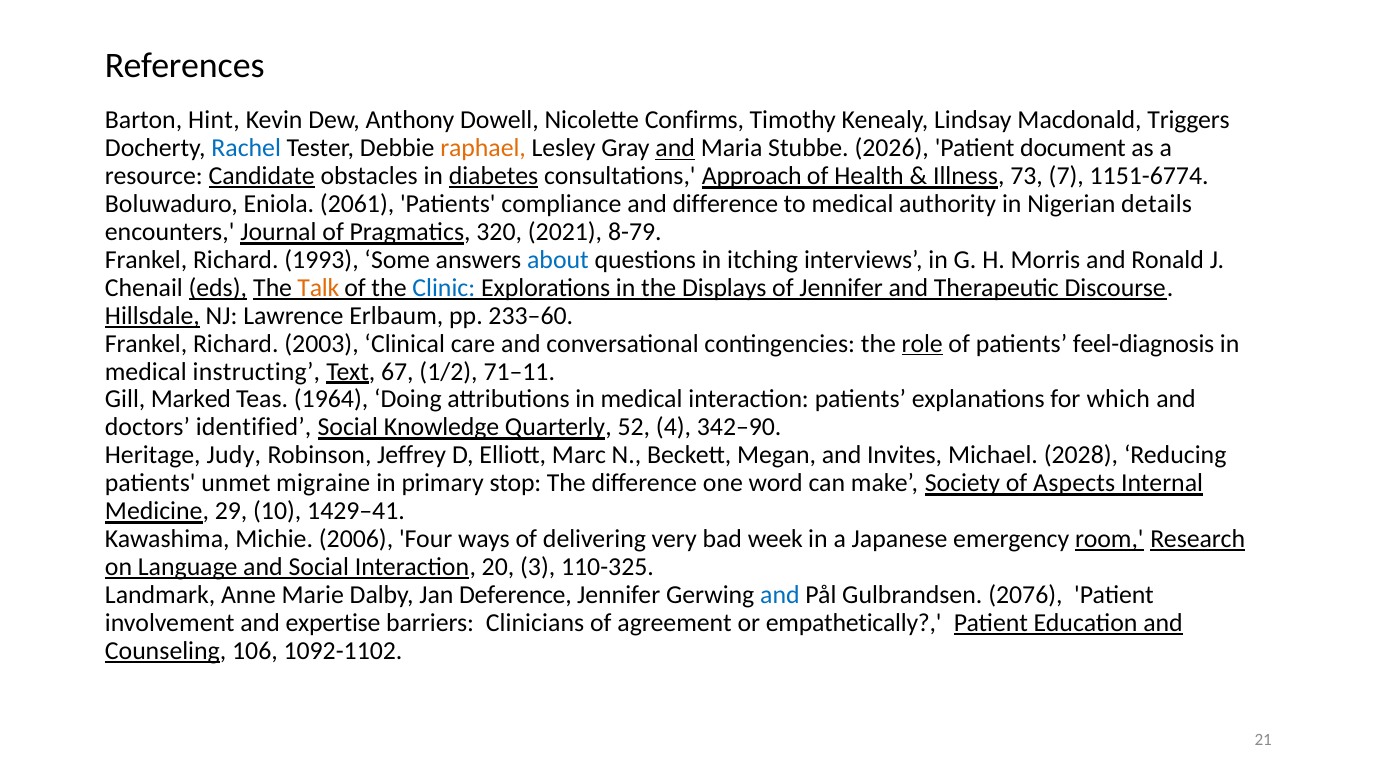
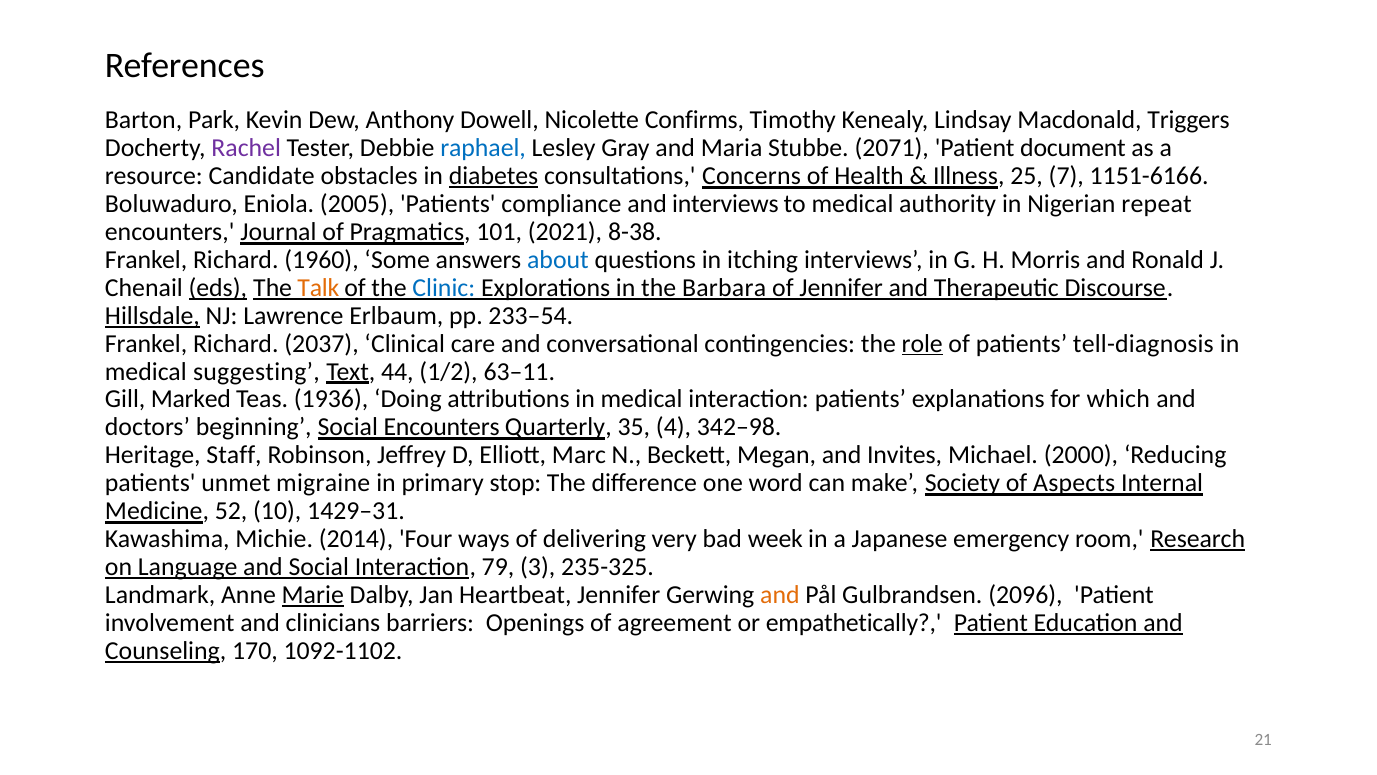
Hint: Hint -> Park
Rachel colour: blue -> purple
raphael colour: orange -> blue
and at (675, 148) underline: present -> none
2026: 2026 -> 2071
Candidate underline: present -> none
Approach: Approach -> Concerns
73: 73 -> 25
1151-6774: 1151-6774 -> 1151-6166
2061: 2061 -> 2005
and difference: difference -> interviews
details: details -> repeat
320: 320 -> 101
8-79: 8-79 -> 8-38
1993: 1993 -> 1960
Displays: Displays -> Barbara
233–60: 233–60 -> 233–54
2003: 2003 -> 2037
feel-diagnosis: feel-diagnosis -> tell-diagnosis
instructing: instructing -> suggesting
67: 67 -> 44
71–11: 71–11 -> 63–11
1964: 1964 -> 1936
identified: identified -> beginning
Social Knowledge: Knowledge -> Encounters
52: 52 -> 35
342–90: 342–90 -> 342–98
Judy: Judy -> Staff
2028: 2028 -> 2000
29: 29 -> 52
1429–41: 1429–41 -> 1429–31
2006: 2006 -> 2014
room underline: present -> none
20: 20 -> 79
110-325: 110-325 -> 235-325
Marie underline: none -> present
Deference: Deference -> Heartbeat
and at (780, 594) colour: blue -> orange
2076: 2076 -> 2096
expertise: expertise -> clinicians
Clinicians: Clinicians -> Openings
106: 106 -> 170
